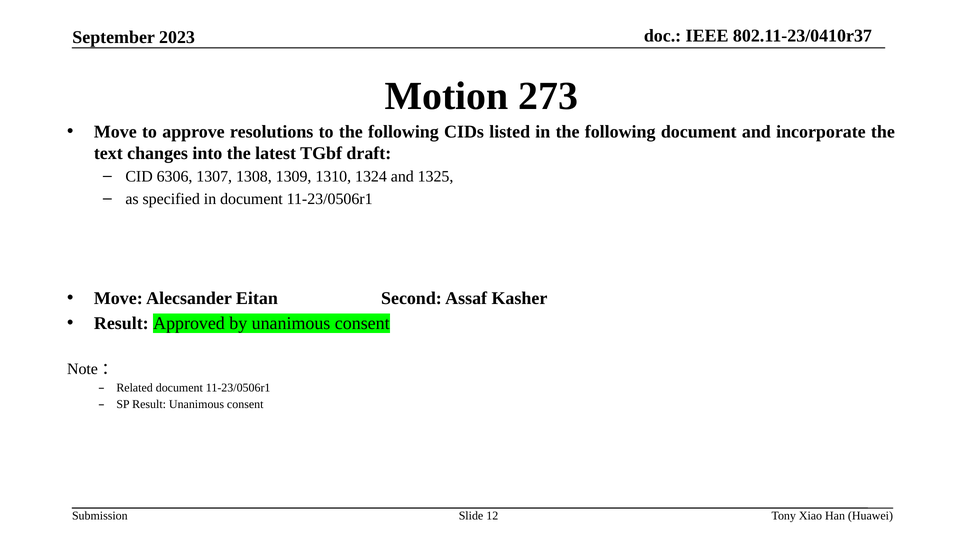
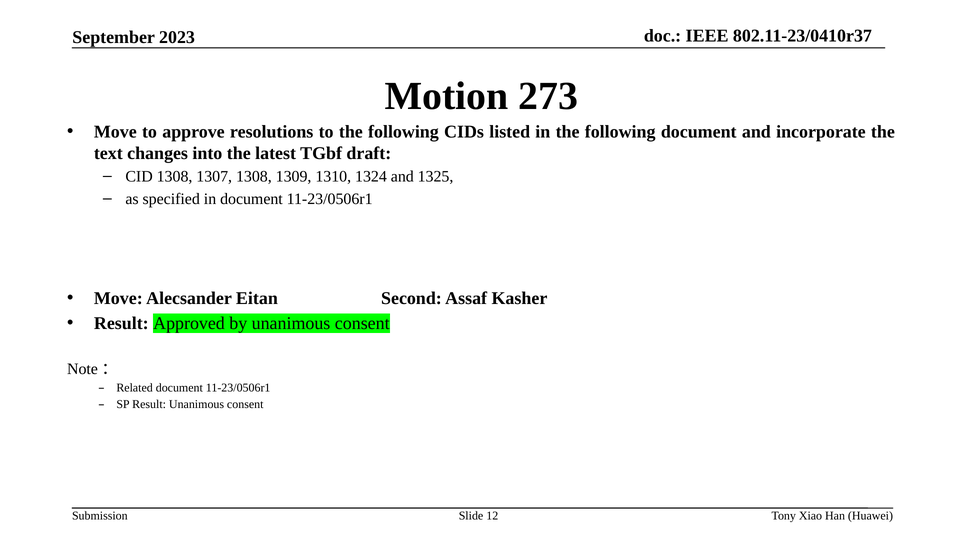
CID 6306: 6306 -> 1308
